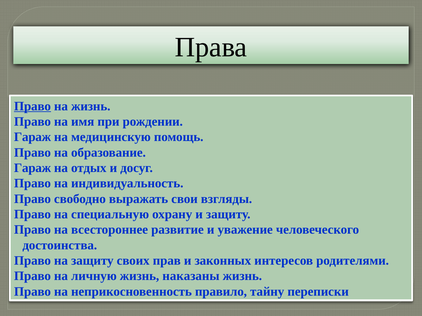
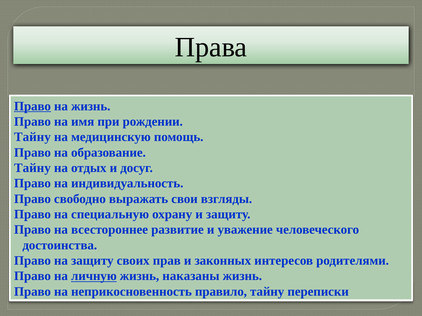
Гараж at (33, 137): Гараж -> Тайну
Гараж at (33, 168): Гараж -> Тайну
личную underline: none -> present
